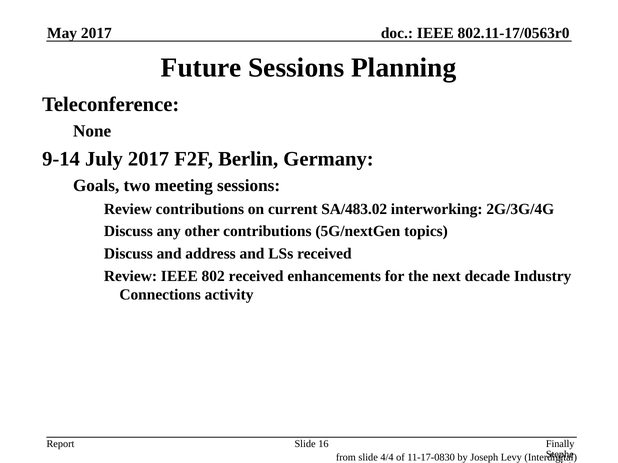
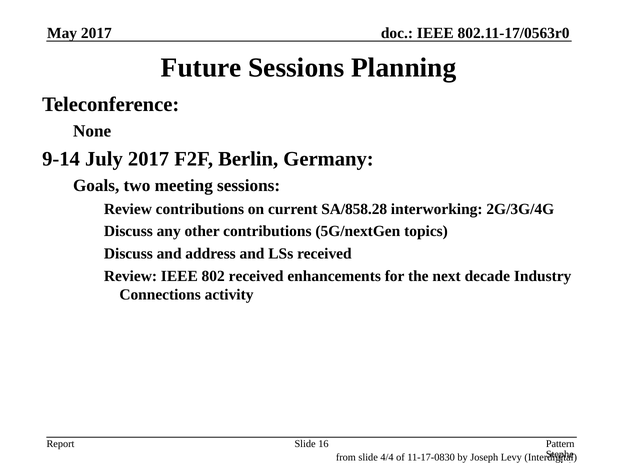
SA/483.02: SA/483.02 -> SA/858.28
Finally: Finally -> Pattern
